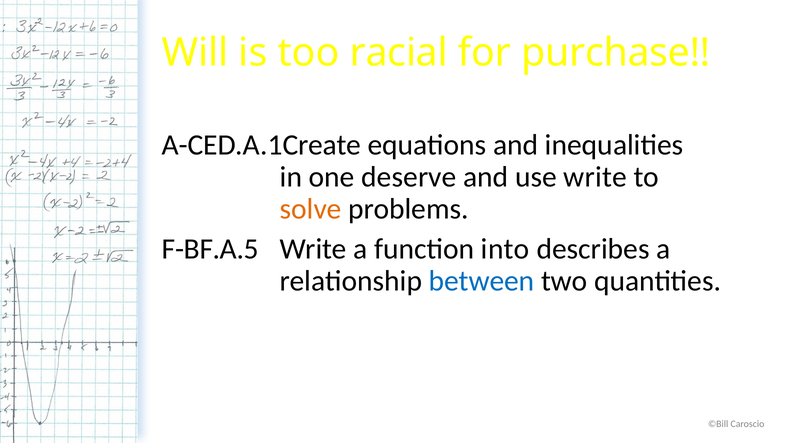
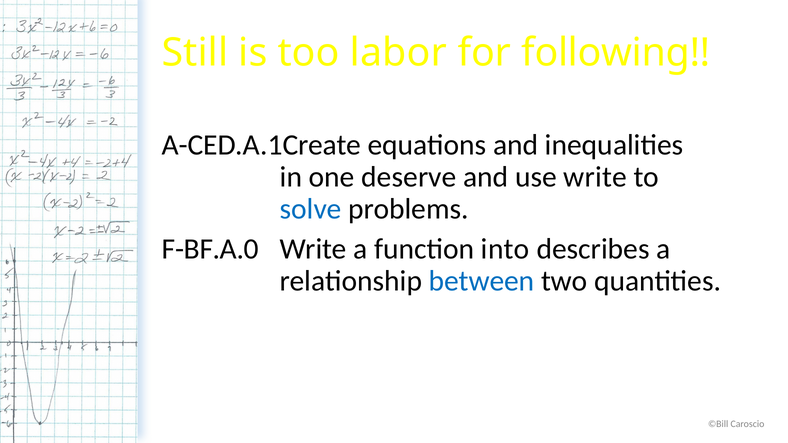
Will: Will -> Still
racial: racial -> labor
purchase: purchase -> following
solve colour: orange -> blue
F-BF.A.5: F-BF.A.5 -> F-BF.A.0
